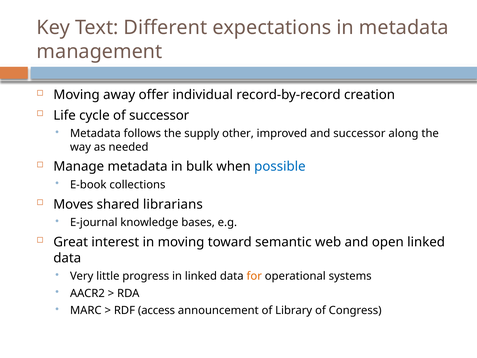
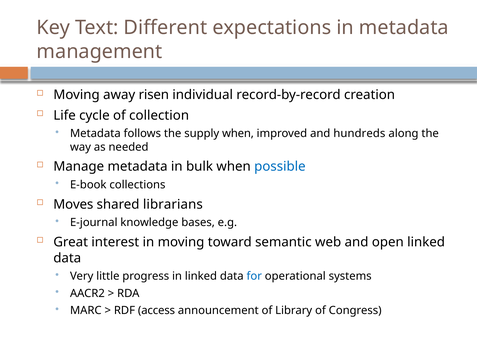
offer: offer -> risen
of successor: successor -> collection
supply other: other -> when
and successor: successor -> hundreds
for colour: orange -> blue
